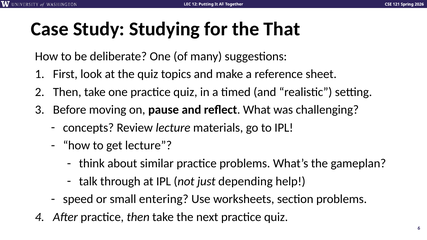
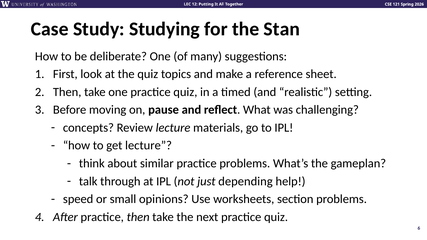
That: That -> Stan
entering: entering -> opinions
